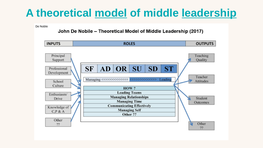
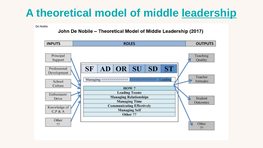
model underline: present -> none
